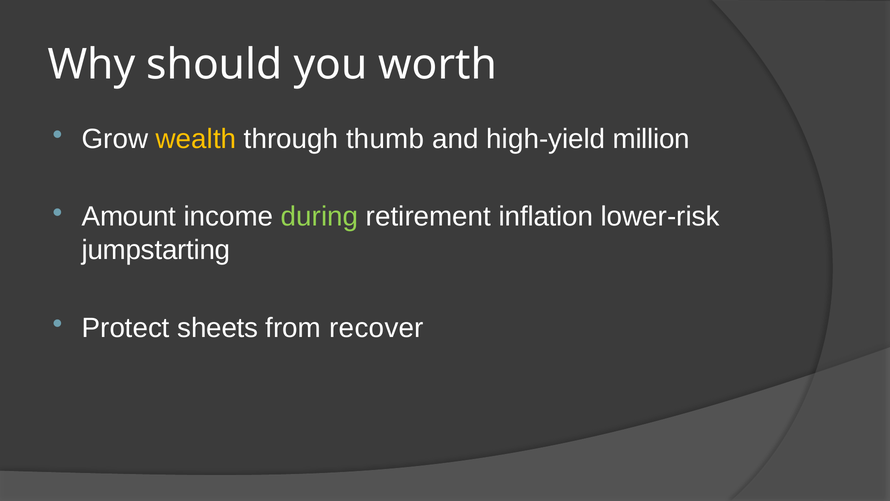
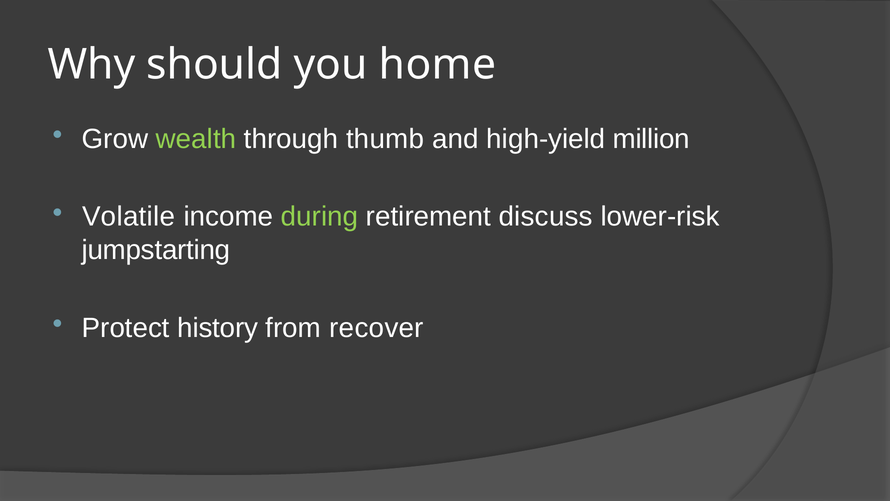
worth: worth -> home
wealth colour: yellow -> light green
Amount: Amount -> Volatile
inflation: inflation -> discuss
sheets: sheets -> history
